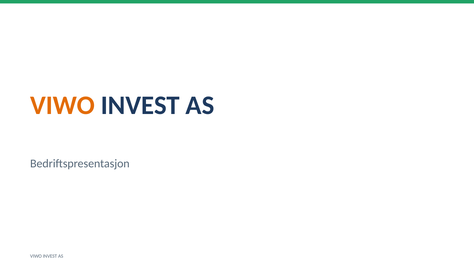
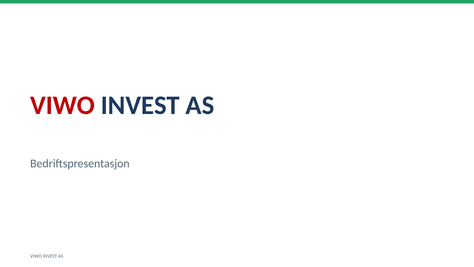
VIWO at (63, 105) colour: orange -> red
